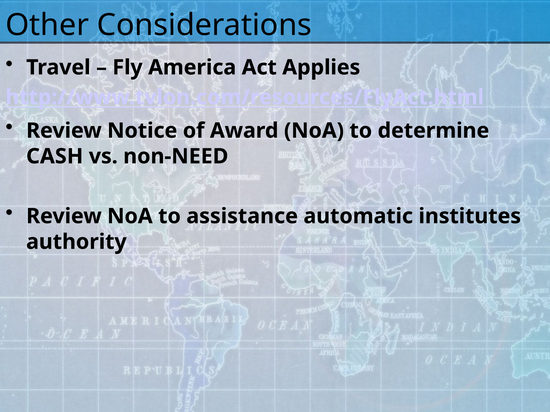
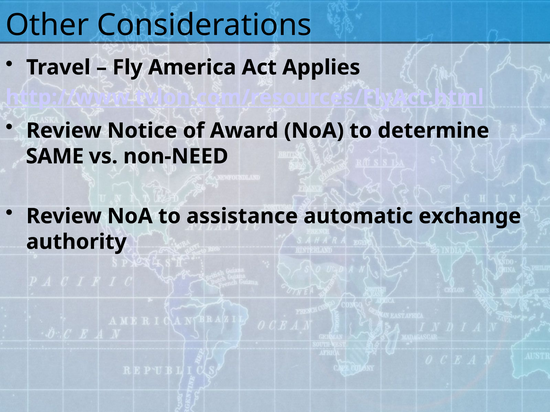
CASH: CASH -> SAME
institutes: institutes -> exchange
